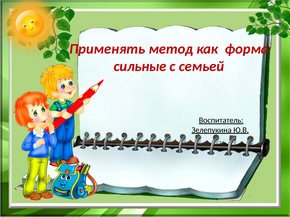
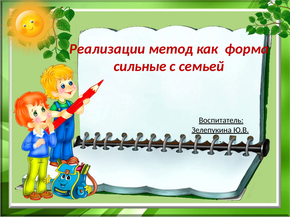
Применять: Применять -> Реализации
